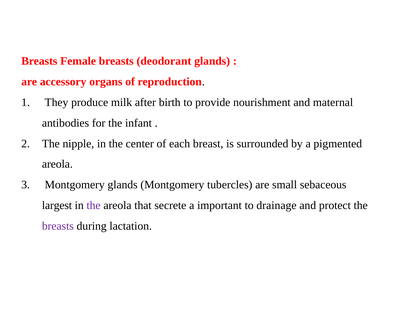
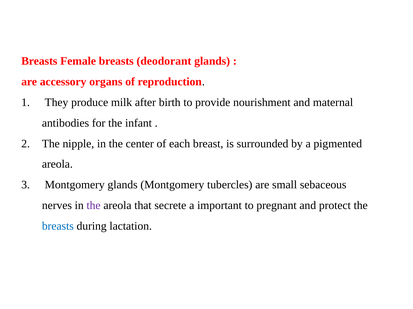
largest: largest -> nerves
drainage: drainage -> pregnant
breasts at (58, 227) colour: purple -> blue
